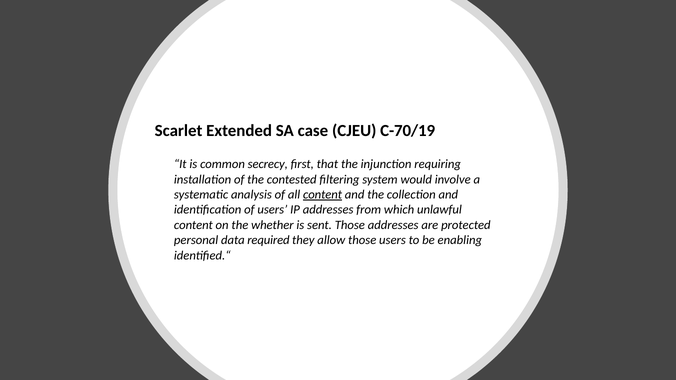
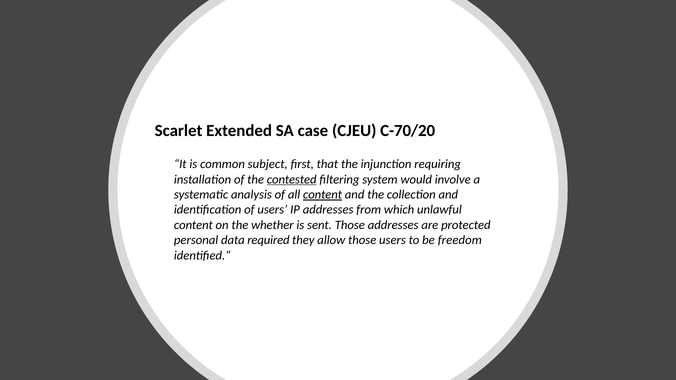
C-70/19: C-70/19 -> C-70/20
secrecy: secrecy -> subject
contested underline: none -> present
enabling: enabling -> freedom
